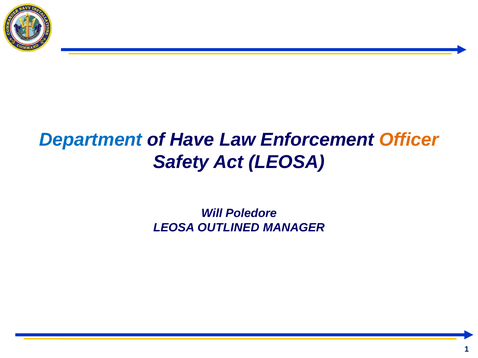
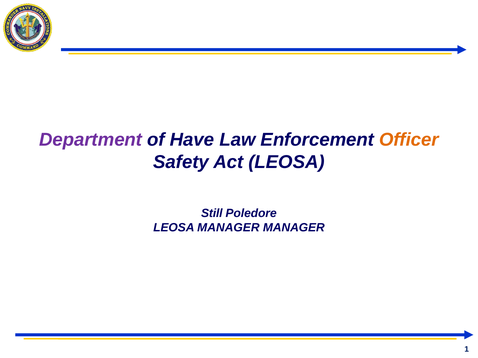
Department colour: blue -> purple
Will: Will -> Still
LEOSA OUTLINED: OUTLINED -> MANAGER
